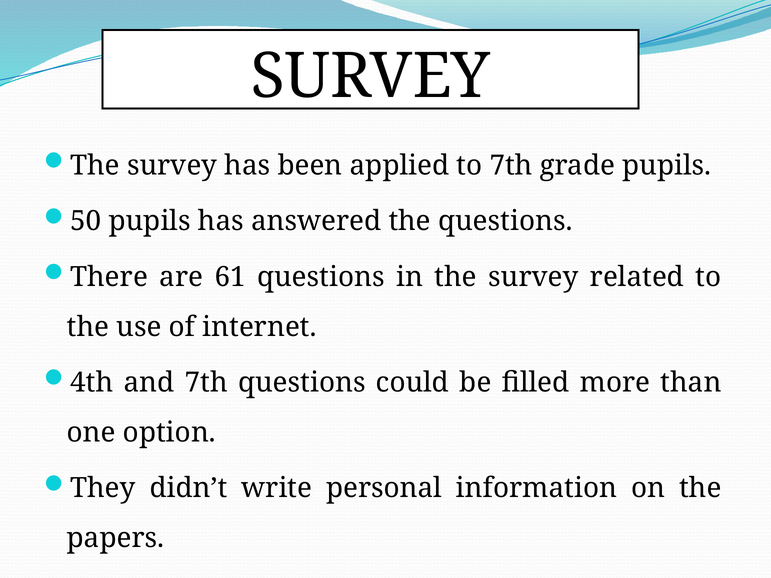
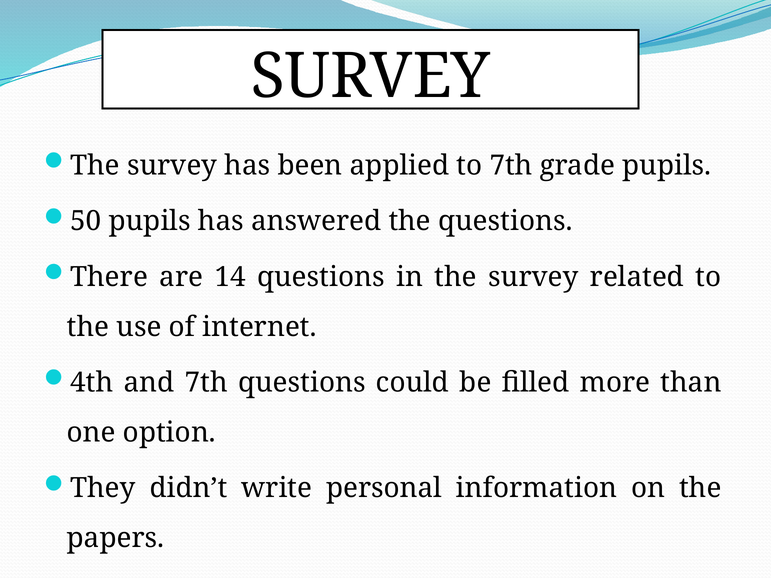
61: 61 -> 14
